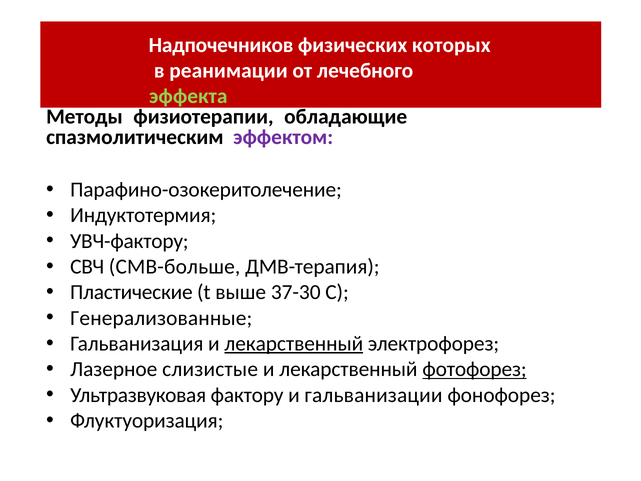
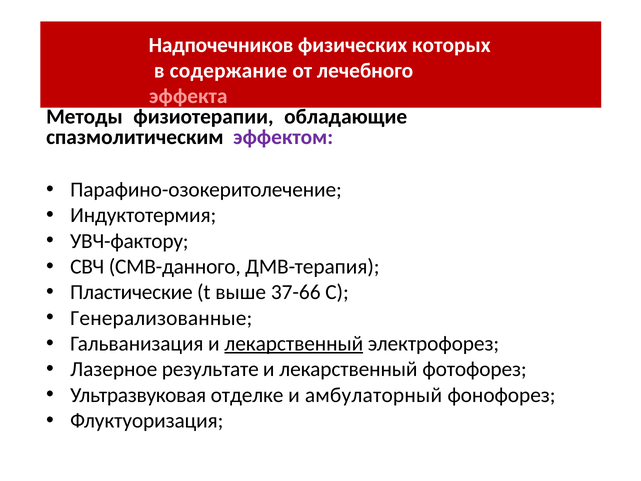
реанимации: реанимации -> содержание
эффекта colour: light green -> pink
СМВ-больше: СМВ-больше -> СМВ-данного
37-30: 37-30 -> 37-66
слизистые: слизистые -> результате
фотофорез underline: present -> none
фактору: фактору -> отделке
гальванизации: гальванизации -> амбулаторный
